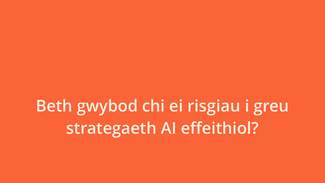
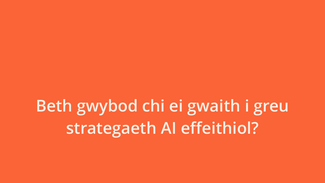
risgiau: risgiau -> gwaith
